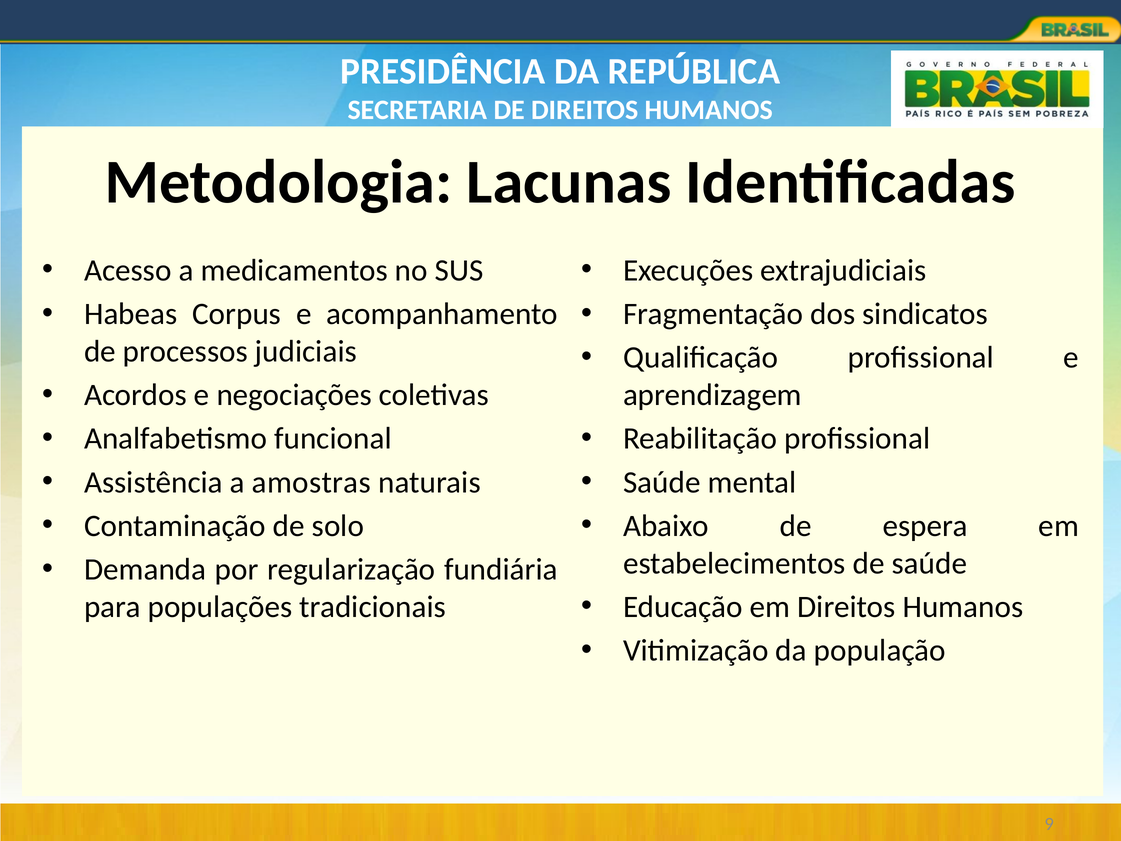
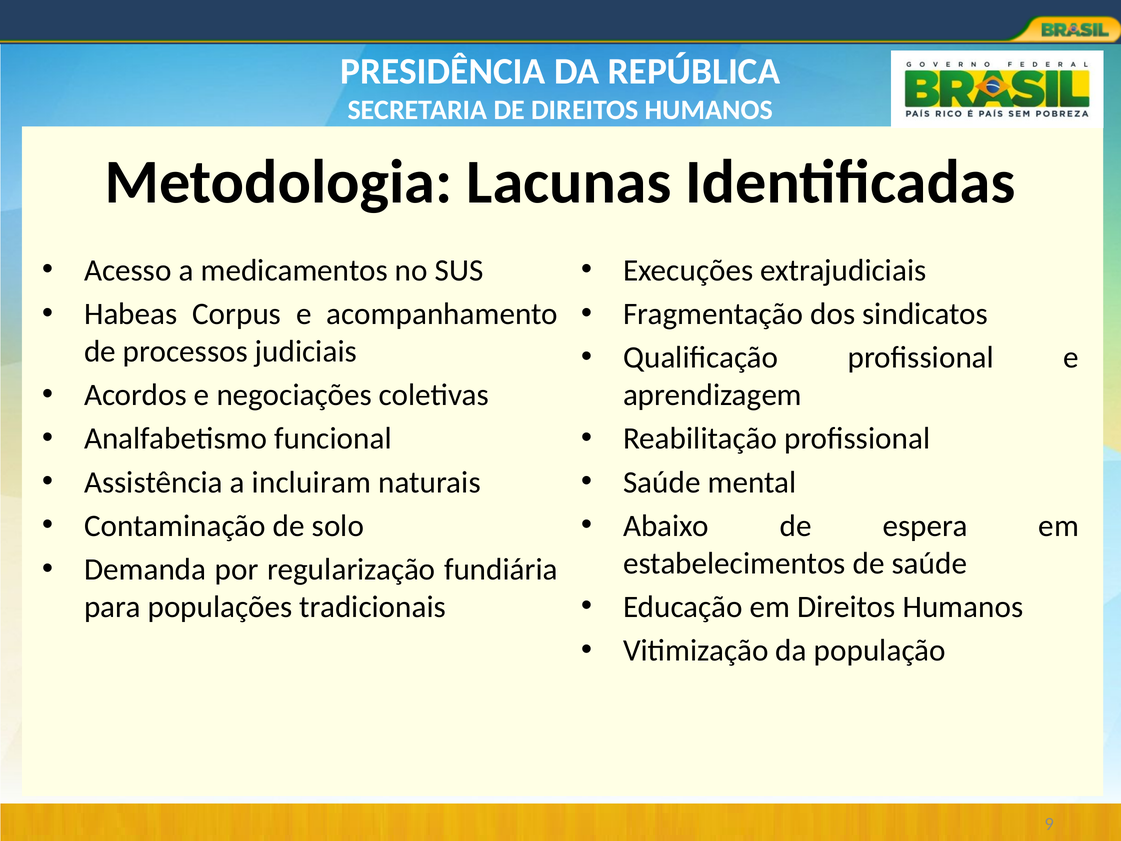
amostras: amostras -> incluiram
